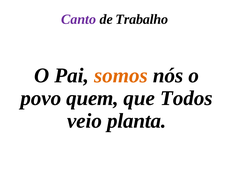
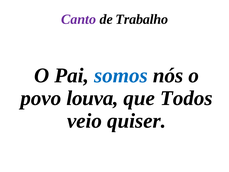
somos colour: orange -> blue
quem: quem -> louva
planta: planta -> quiser
